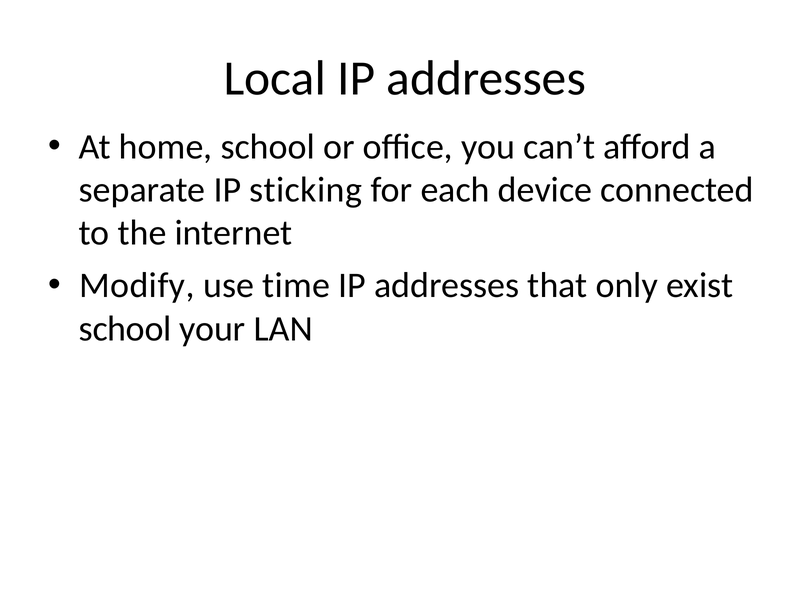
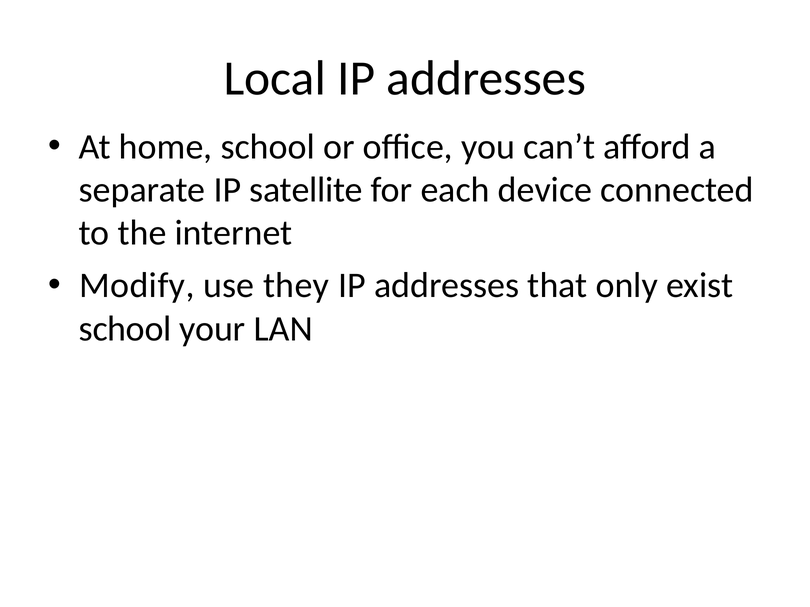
sticking: sticking -> satellite
time: time -> they
